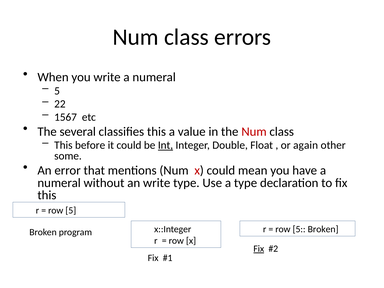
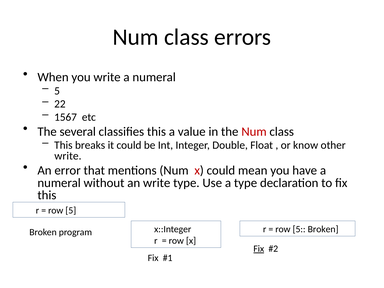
before: before -> breaks
Int underline: present -> none
again: again -> know
some at (68, 156): some -> write
